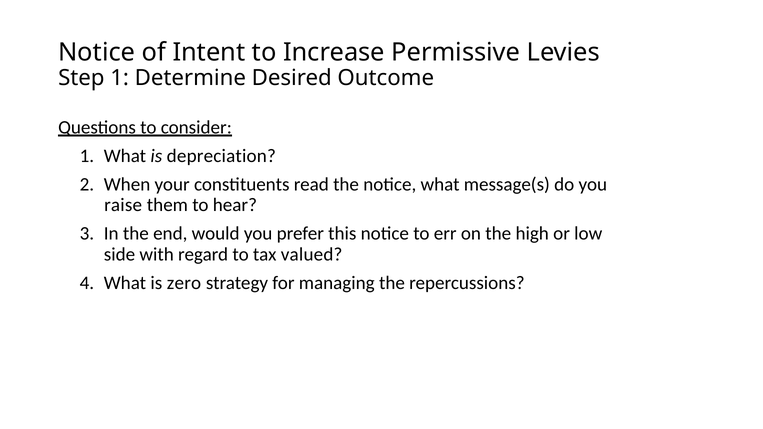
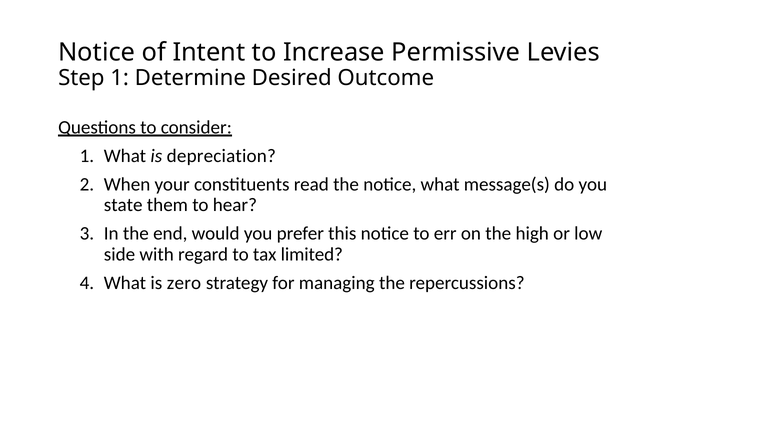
raise: raise -> state
valued: valued -> limited
